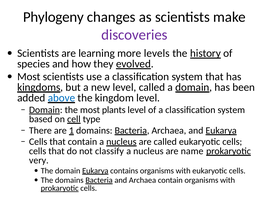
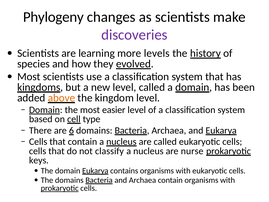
above colour: blue -> orange
plants: plants -> easier
1: 1 -> 6
name: name -> nurse
very: very -> keys
